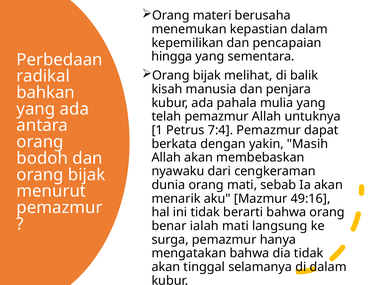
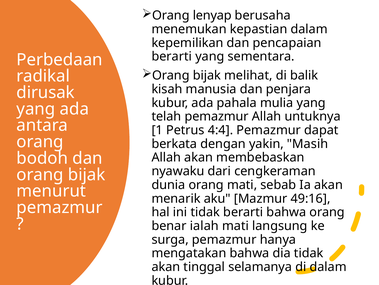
materi: materi -> lenyap
hingga at (172, 56): hingga -> berarti
bahkan: bahkan -> dirusak
7:4: 7:4 -> 4:4
